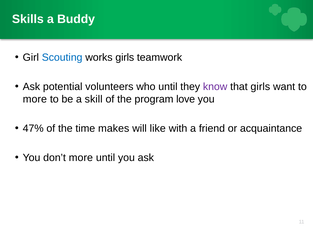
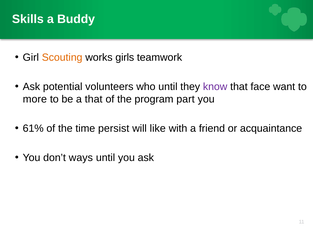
Scouting colour: blue -> orange
that girls: girls -> face
a skill: skill -> that
love: love -> part
47%: 47% -> 61%
makes: makes -> persist
don’t more: more -> ways
